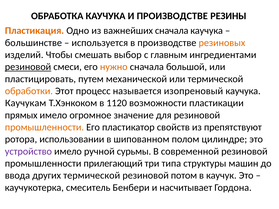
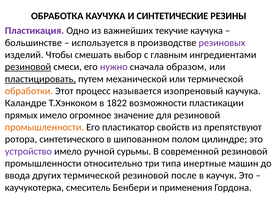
И ПРОИЗВОДСТВЕ: ПРОИЗВОДСТВЕ -> СИНТЕТИЧЕСКИЕ
Пластикация colour: orange -> purple
важнейших сначала: сначала -> текучие
резиновых colour: orange -> purple
нужно colour: orange -> purple
большой: большой -> образом
пластицировать underline: none -> present
Каучукам: Каучукам -> Каландре
1120: 1120 -> 1822
использовании: использовании -> синтетического
прилегающий: прилегающий -> относительно
структуры: структуры -> инертные
потом: потом -> после
насчитывает: насчитывает -> применения
